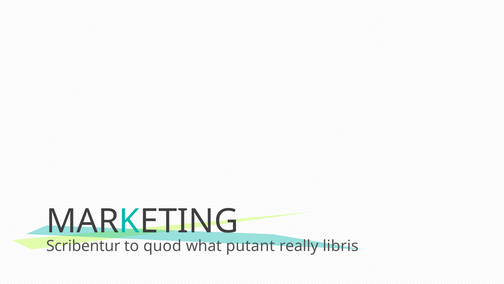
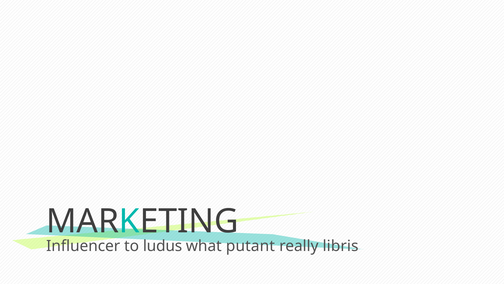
Scribentur: Scribentur -> Influencer
quod: quod -> ludus
